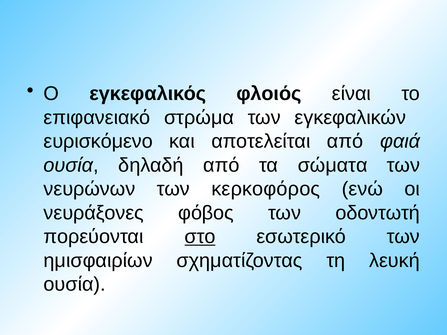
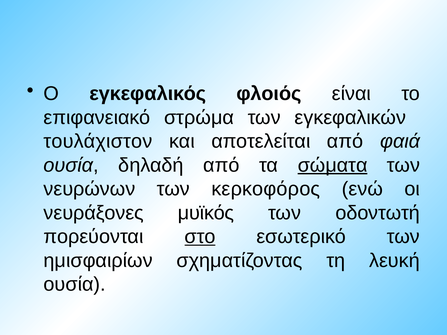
ευρισκόμενο: ευρισκόμενο -> τουλάχιστον
σώματα underline: none -> present
φόβος: φόβος -> μυϊκός
